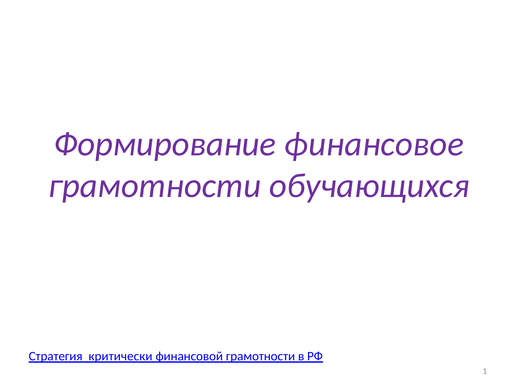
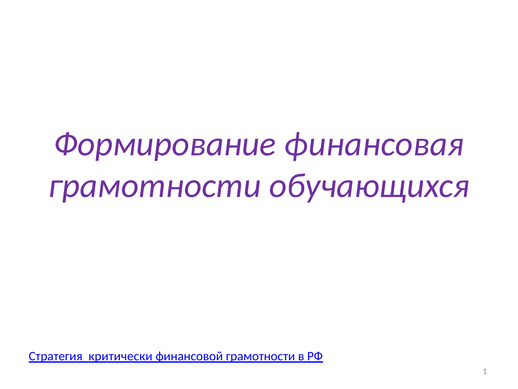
финансовое: финансовое -> финансовая
